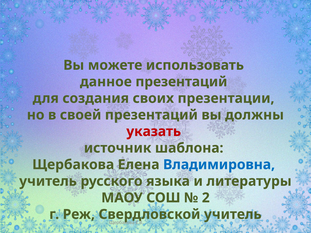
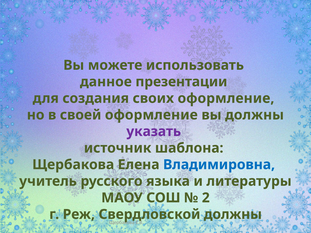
данное презентаций: презентаций -> презентации
своих презентации: презентации -> оформление
своей презентаций: презентаций -> оформление
указать colour: red -> purple
учитель at (233, 215): учитель -> должны
